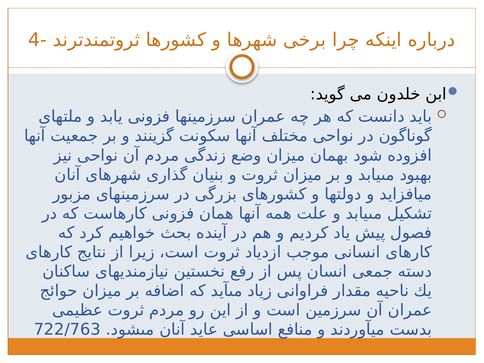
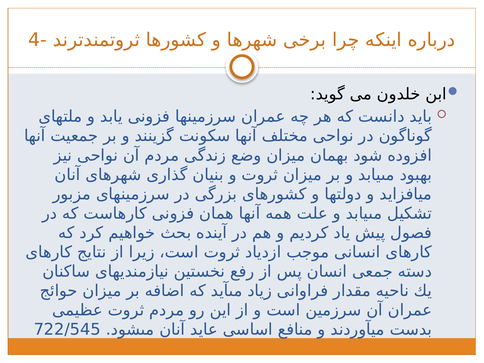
722/763: 722/763 -> 722/545
